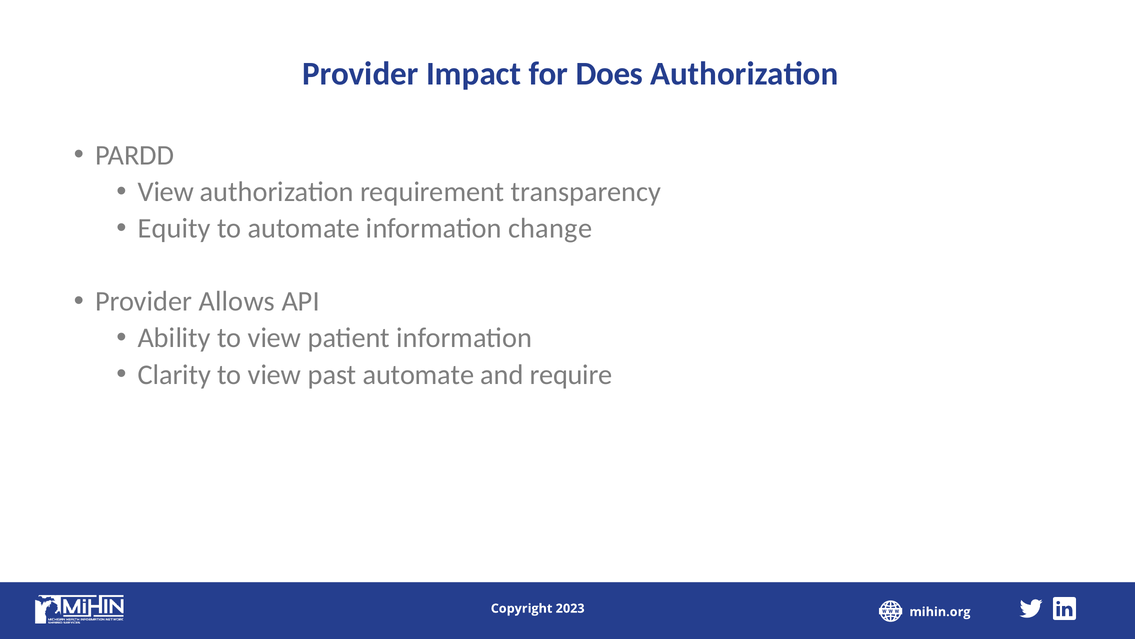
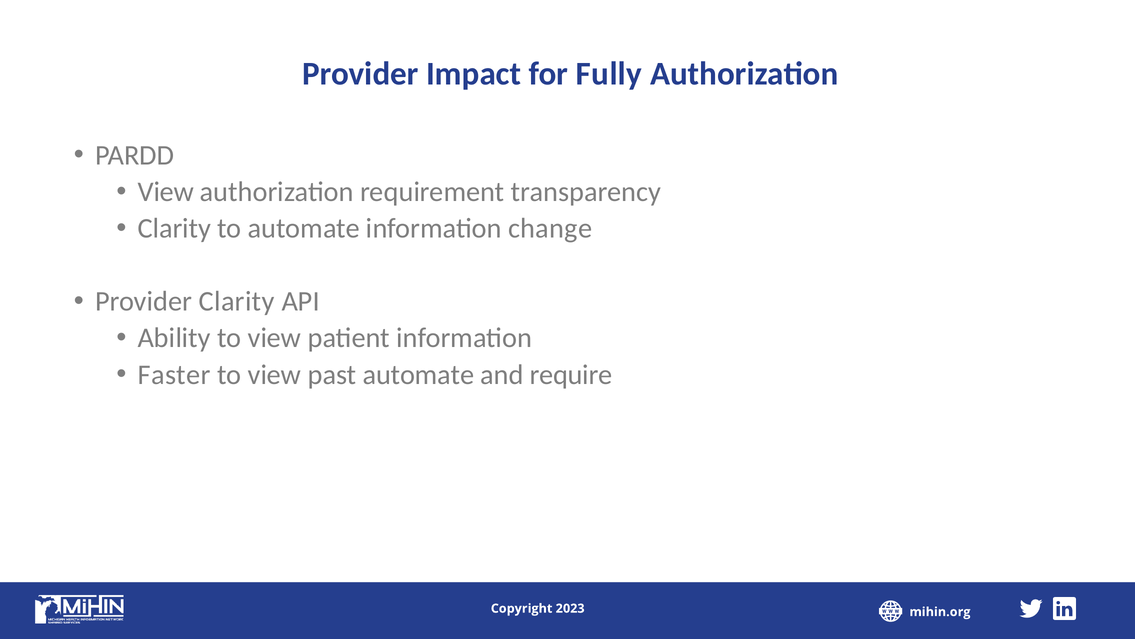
Does: Does -> Fully
Equity at (174, 228): Equity -> Clarity
Provider Allows: Allows -> Clarity
Clarity: Clarity -> Faster
